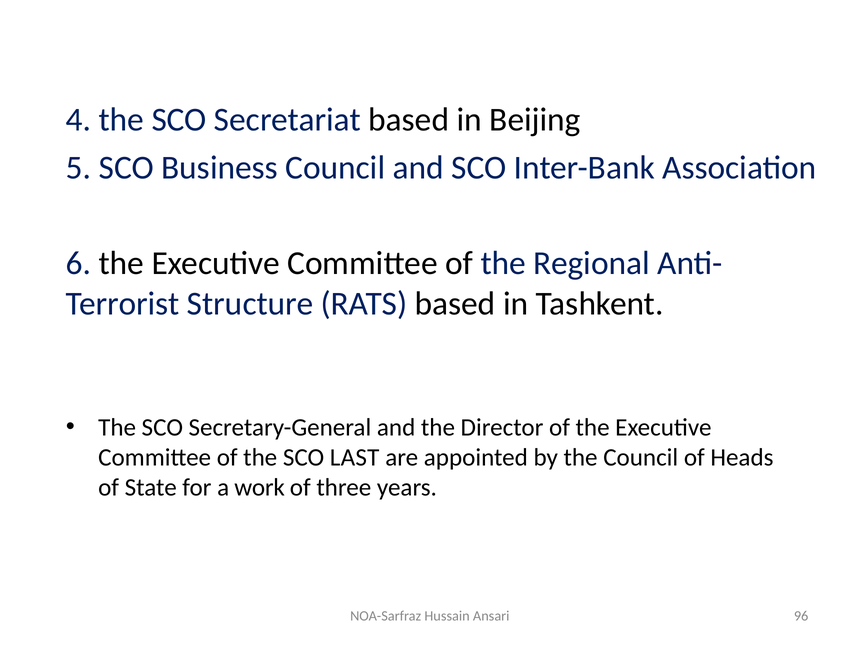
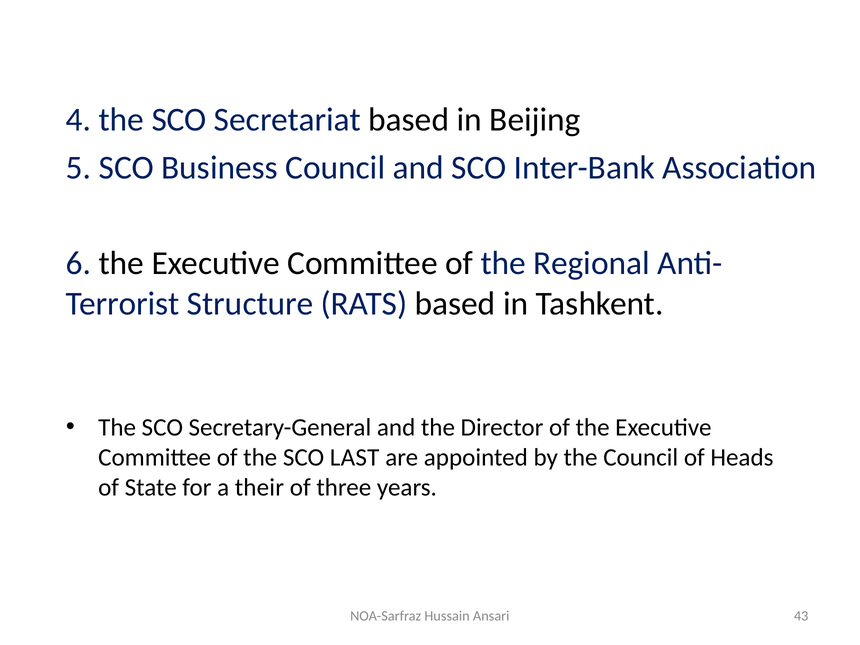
work: work -> their
96: 96 -> 43
